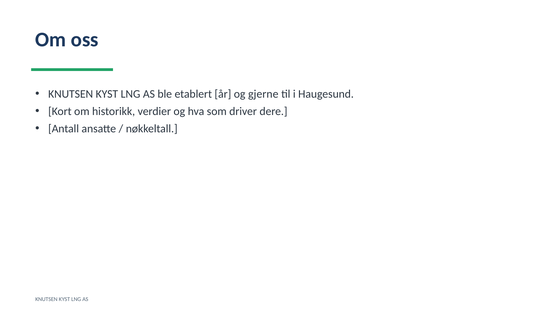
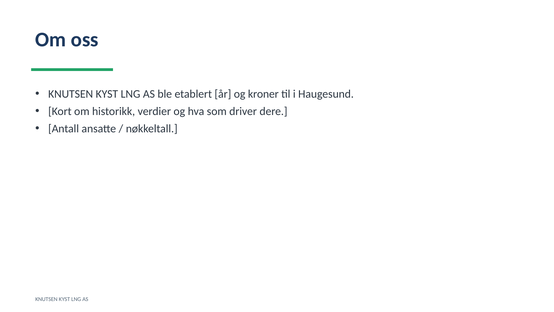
gjerne: gjerne -> kroner
